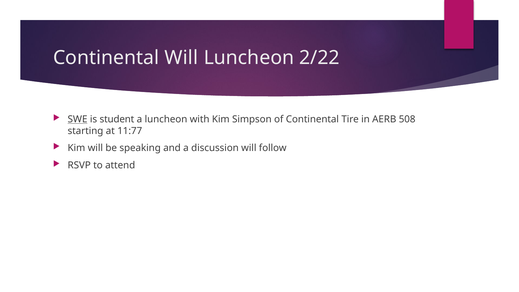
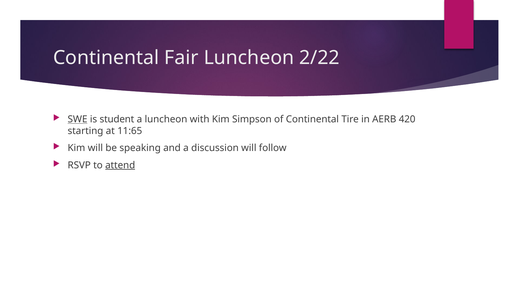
Continental Will: Will -> Fair
508: 508 -> 420
11:77: 11:77 -> 11:65
attend underline: none -> present
